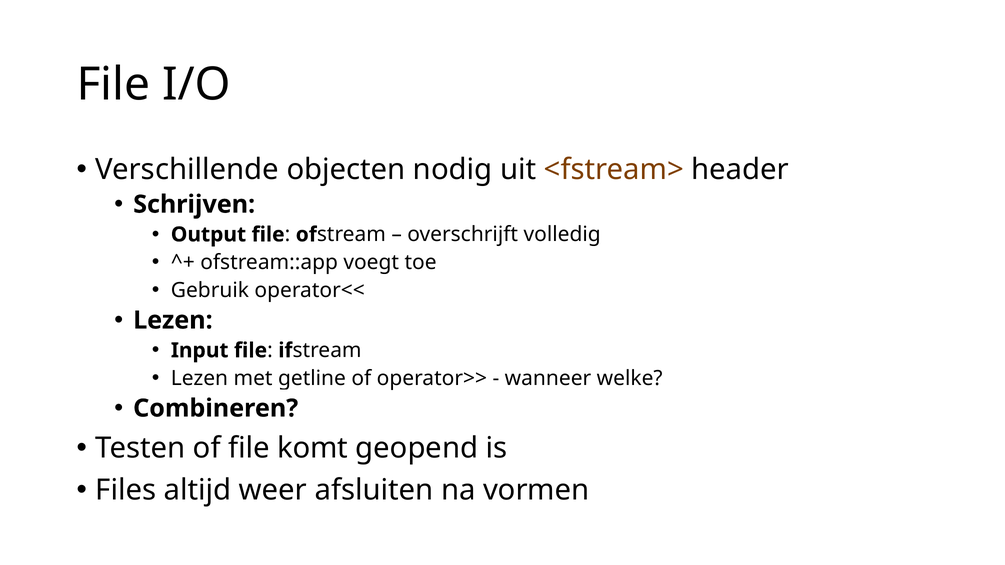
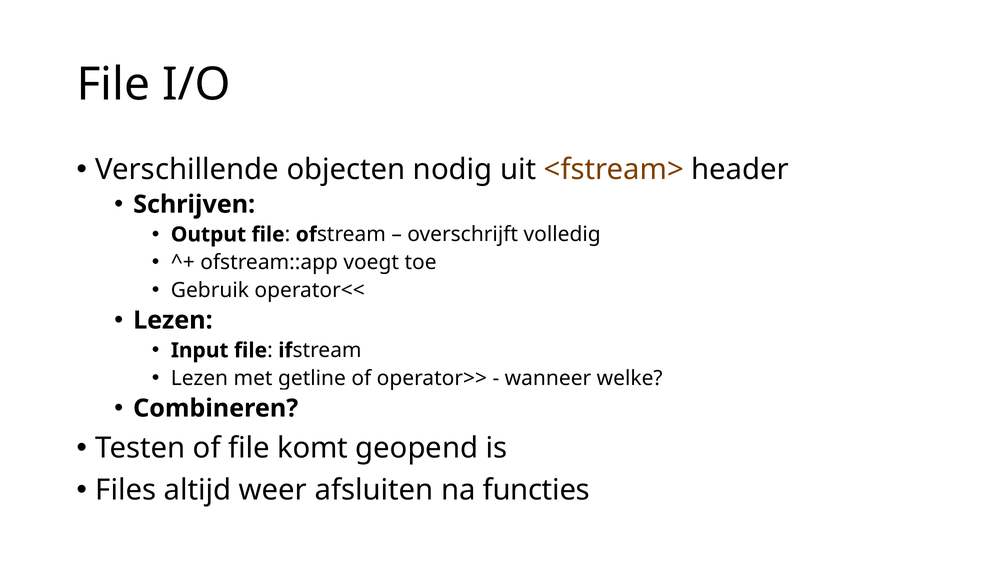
vormen: vormen -> functies
